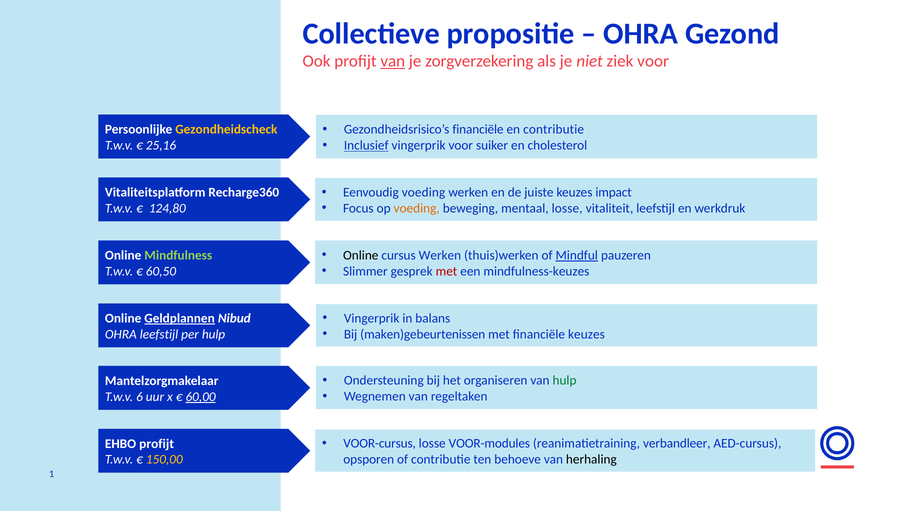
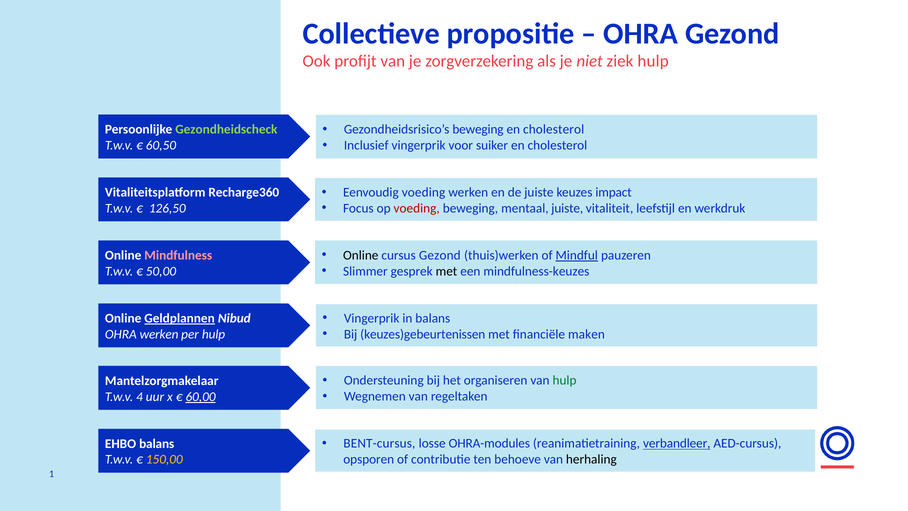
van at (393, 61) underline: present -> none
ziek voor: voor -> hulp
Gezondheidsrisico’s financiële: financiële -> beweging
contributie at (554, 130): contributie -> cholesterol
Gezondheidscheck colour: yellow -> light green
Inclusief underline: present -> none
25,16: 25,16 -> 60,50
voeding at (417, 208) colour: orange -> red
mentaal losse: losse -> juiste
124,80: 124,80 -> 126,50
cursus Werken: Werken -> Gezond
Mindfulness colour: light green -> pink
met at (446, 271) colour: red -> black
60,50: 60,50 -> 50,00
maken)gebeurtenissen: maken)gebeurtenissen -> keuzes)gebeurtenissen
financiële keuzes: keuzes -> maken
OHRA leefstijl: leefstijl -> werken
6: 6 -> 4
VOOR-cursus: VOOR-cursus -> BENT-cursus
VOOR-modules: VOOR-modules -> OHRA-modules
verbandleer underline: none -> present
EHBO profijt: profijt -> balans
